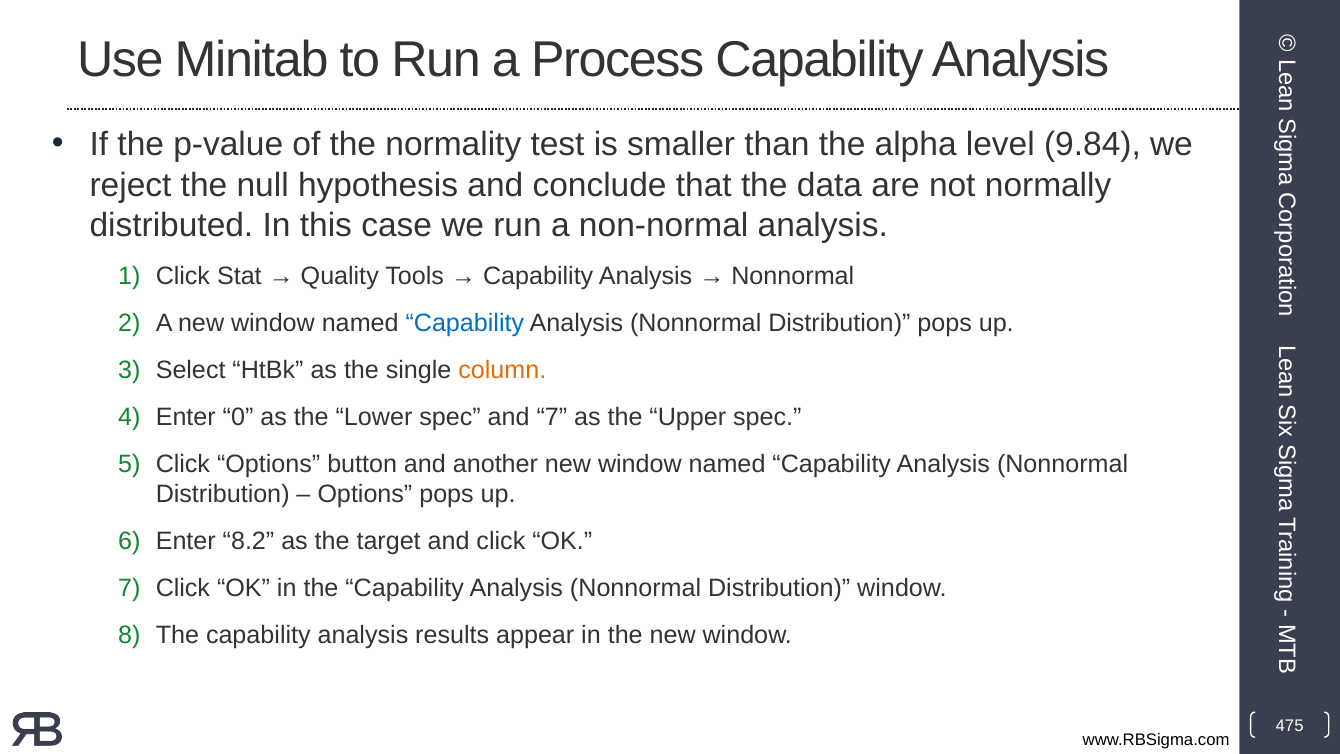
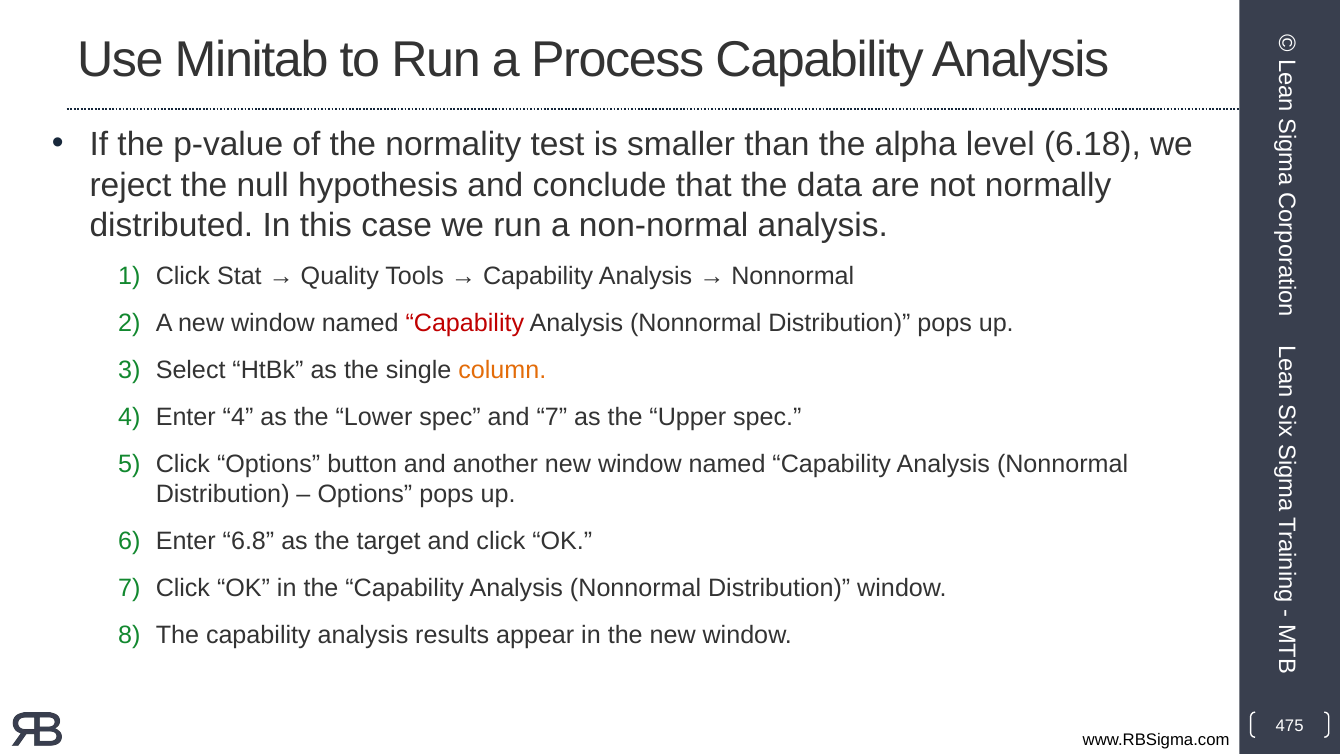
9.84: 9.84 -> 6.18
Capability at (465, 323) colour: blue -> red
Enter 0: 0 -> 4
8.2: 8.2 -> 6.8
